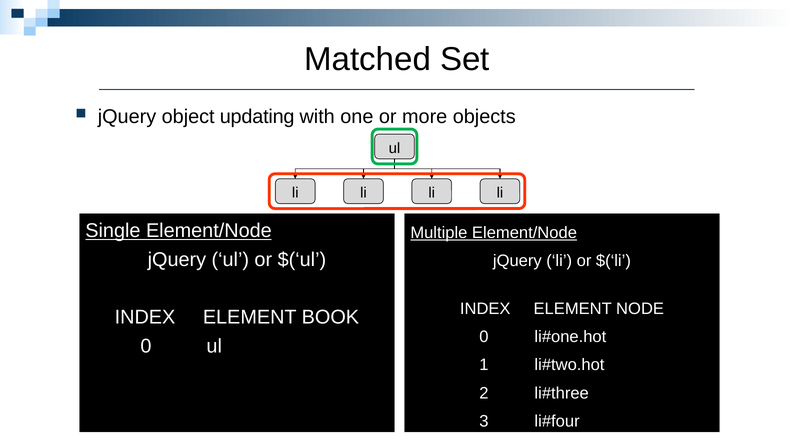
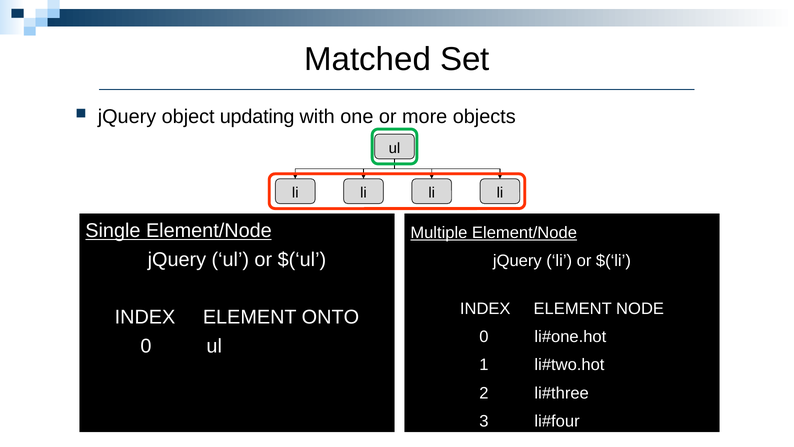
BOOK: BOOK -> ONTO
